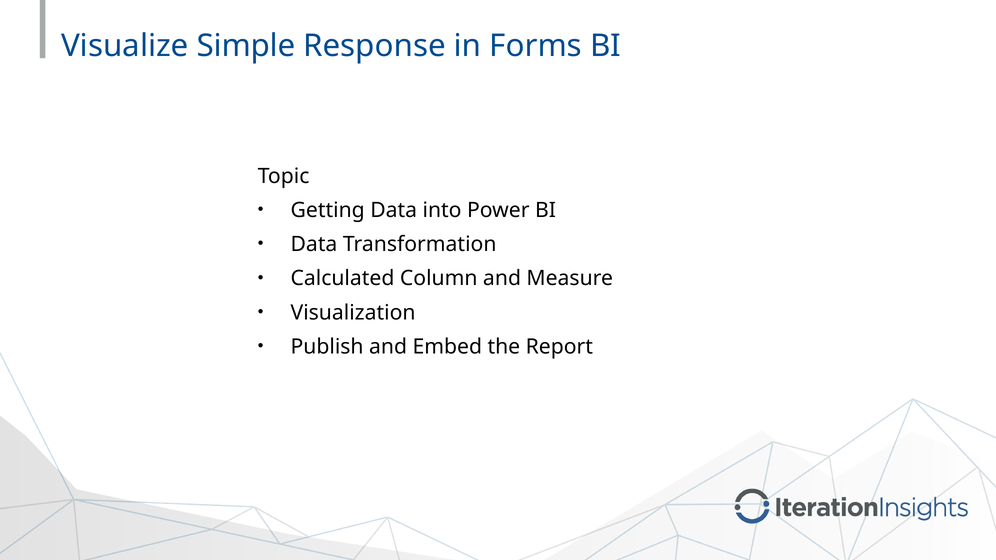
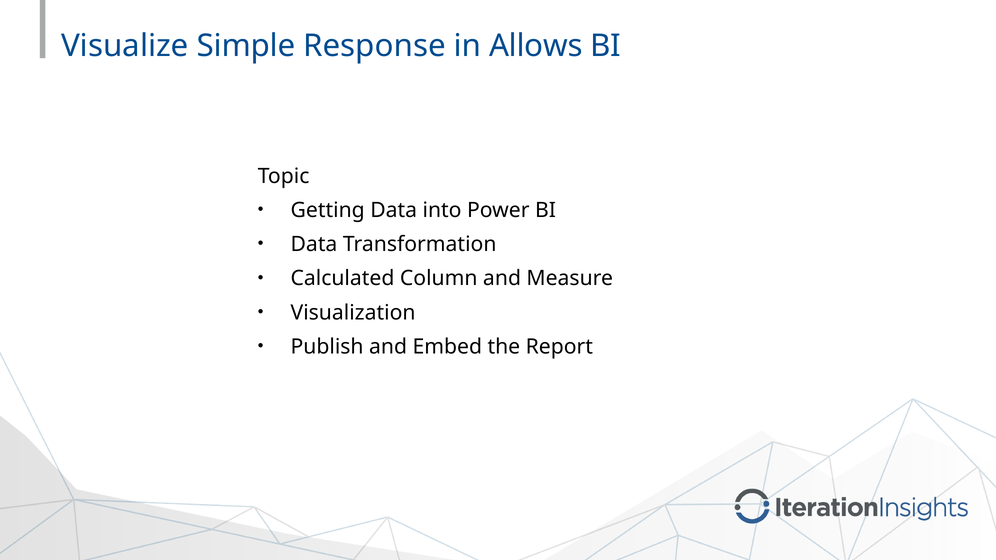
Forms: Forms -> Allows
